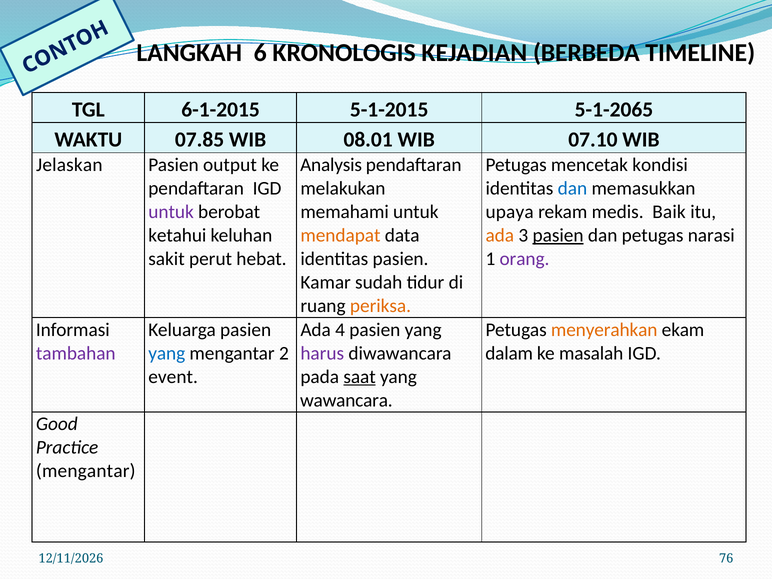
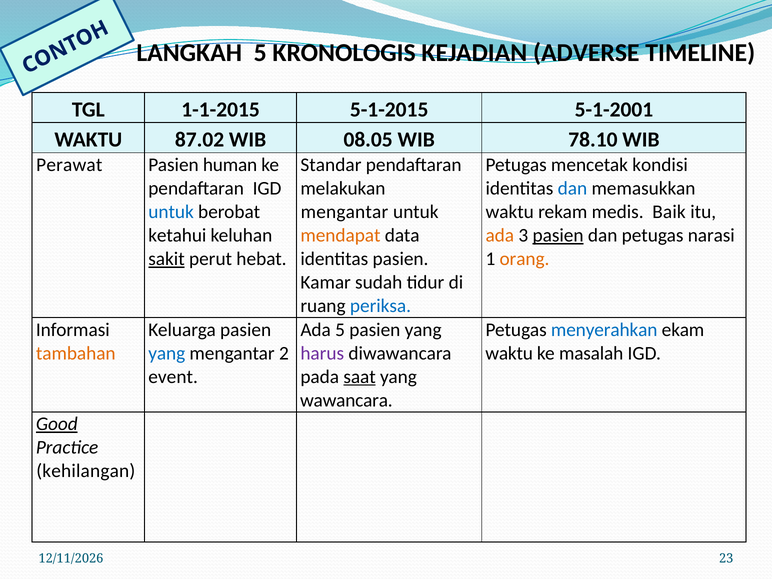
LANGKAH 6: 6 -> 5
BERBEDA: BERBEDA -> ADVERSE
6-1-2015: 6-1-2015 -> 1-1-2015
5-1-2065: 5-1-2065 -> 5-1-2001
07.85: 07.85 -> 87.02
08.01: 08.01 -> 08.05
07.10: 07.10 -> 78.10
Jelaskan: Jelaskan -> Perawat
output: output -> human
Analysis: Analysis -> Standar
untuk at (171, 212) colour: purple -> blue
memahami at (345, 212): memahami -> mengantar
upaya at (510, 212): upaya -> waktu
sakit underline: none -> present
orang colour: purple -> orange
periksa colour: orange -> blue
Ada 4: 4 -> 5
menyerahkan colour: orange -> blue
tambahan colour: purple -> orange
dalam at (509, 353): dalam -> waktu
Good underline: none -> present
mengantar at (86, 471): mengantar -> kehilangan
76: 76 -> 23
